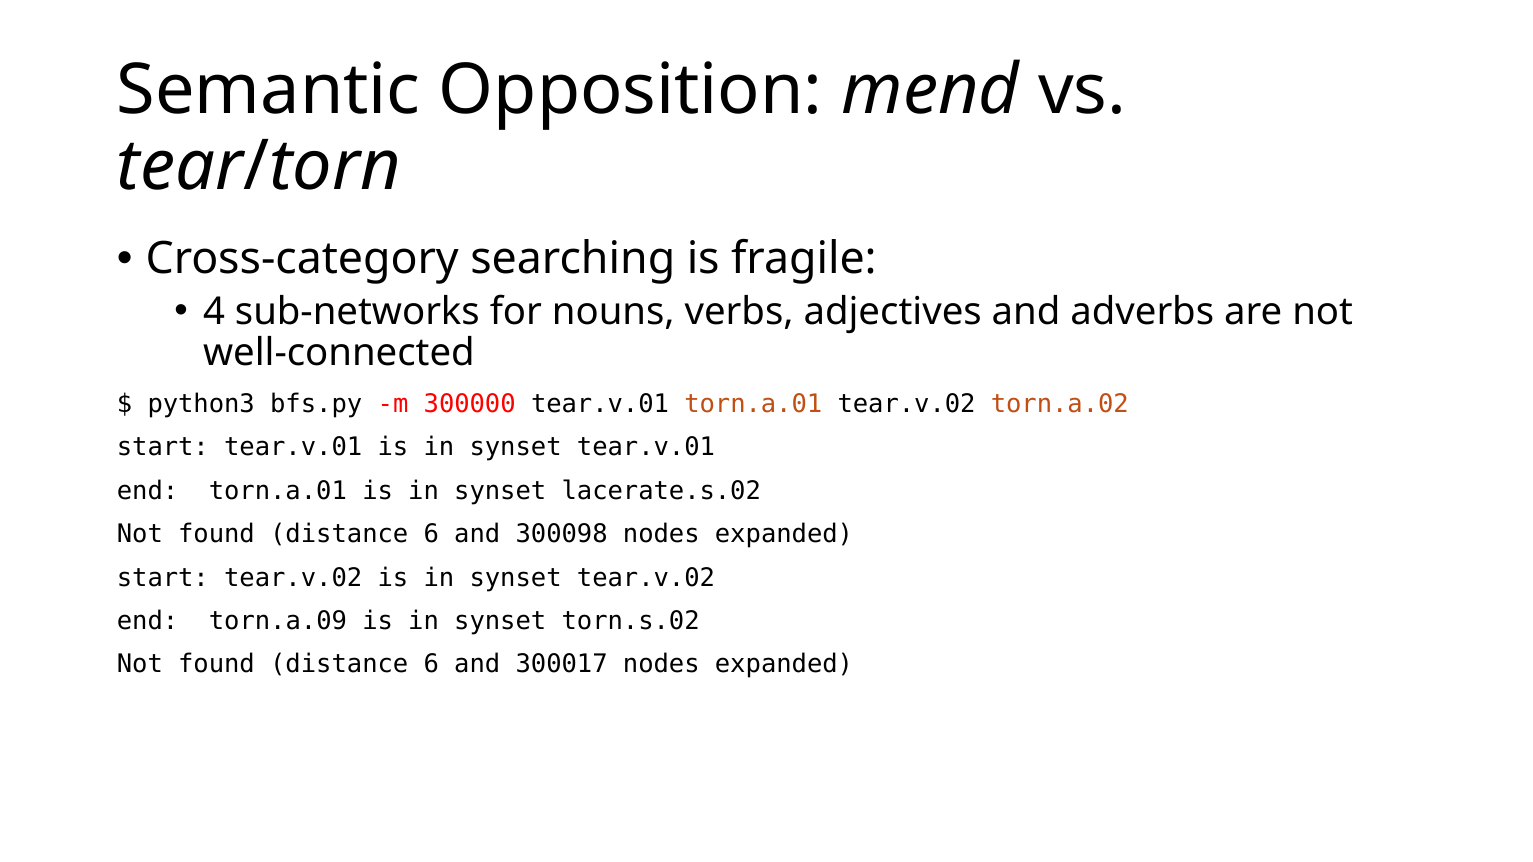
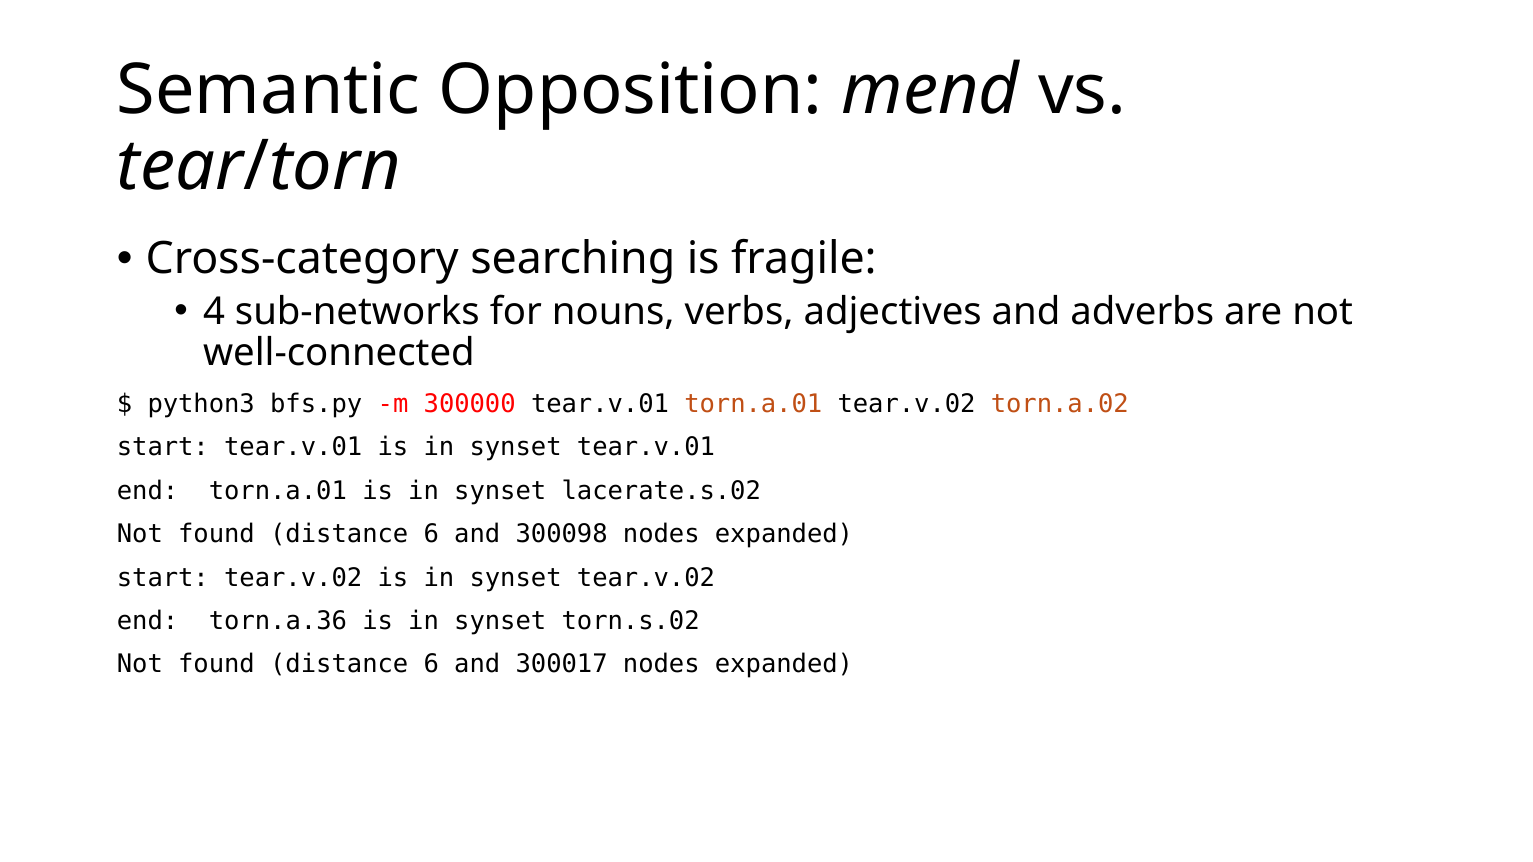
torn.a.09: torn.a.09 -> torn.a.36
